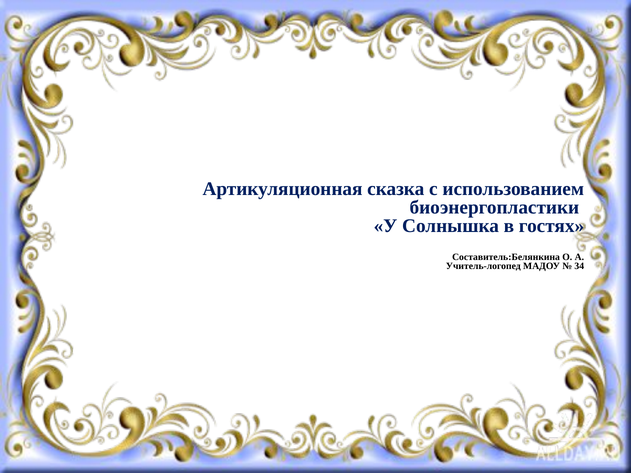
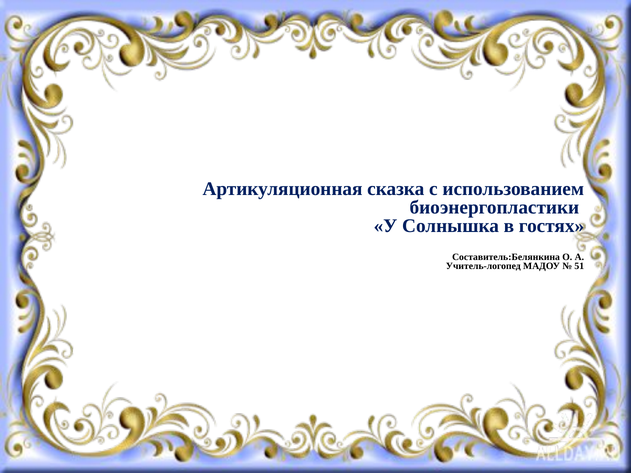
34: 34 -> 51
